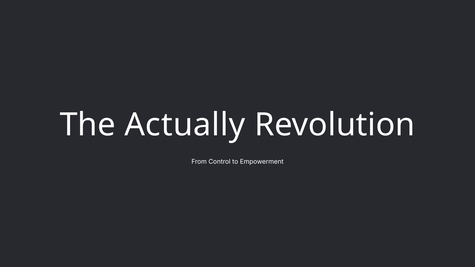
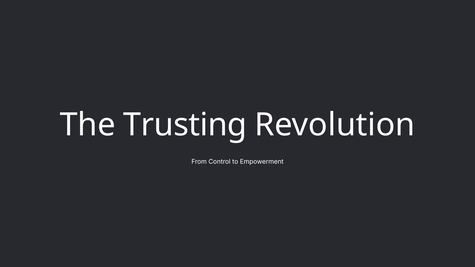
Actually: Actually -> Trusting
